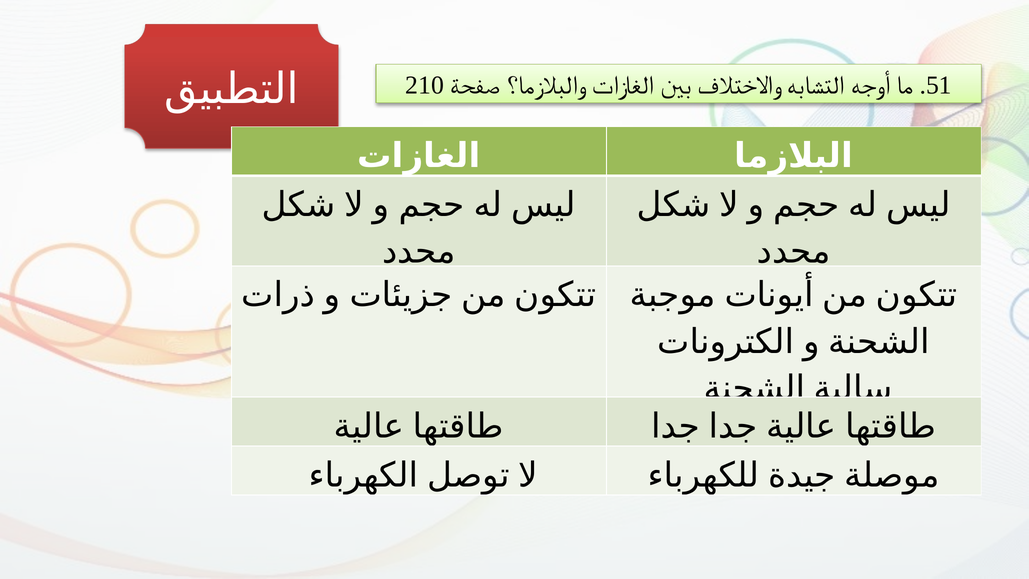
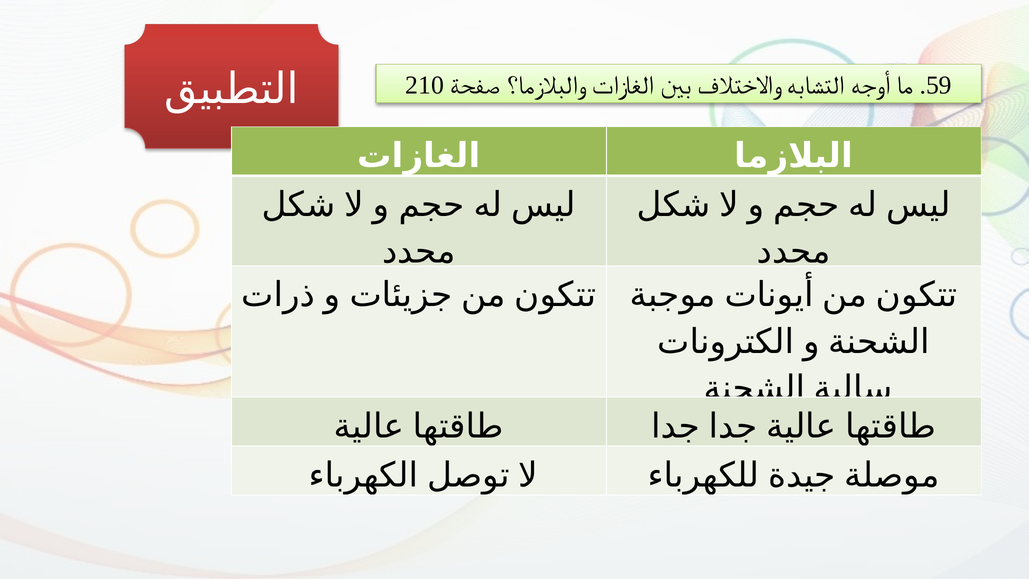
51: 51 -> 59
